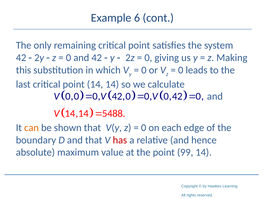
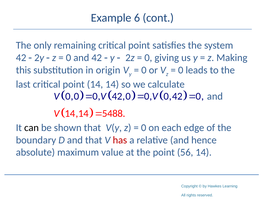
which: which -> origin
can colour: orange -> black
99: 99 -> 56
